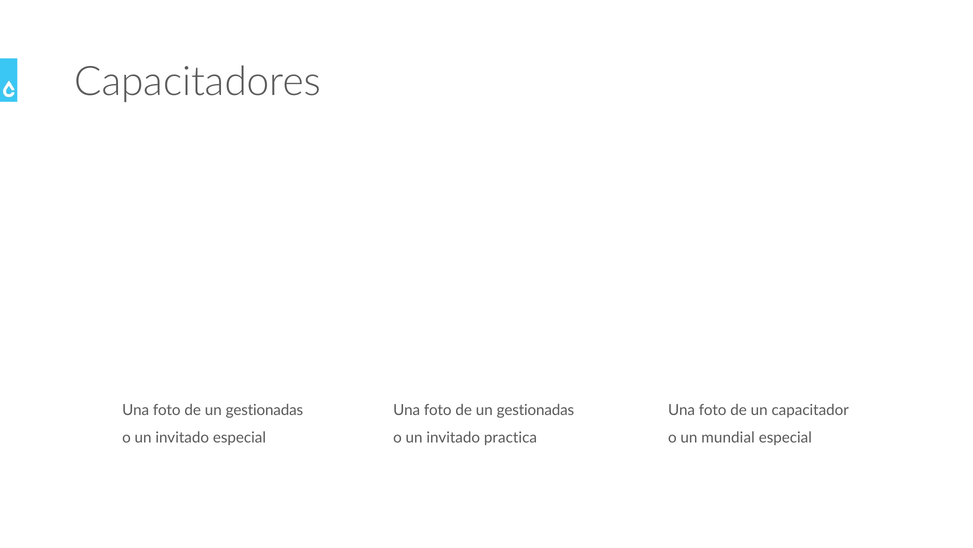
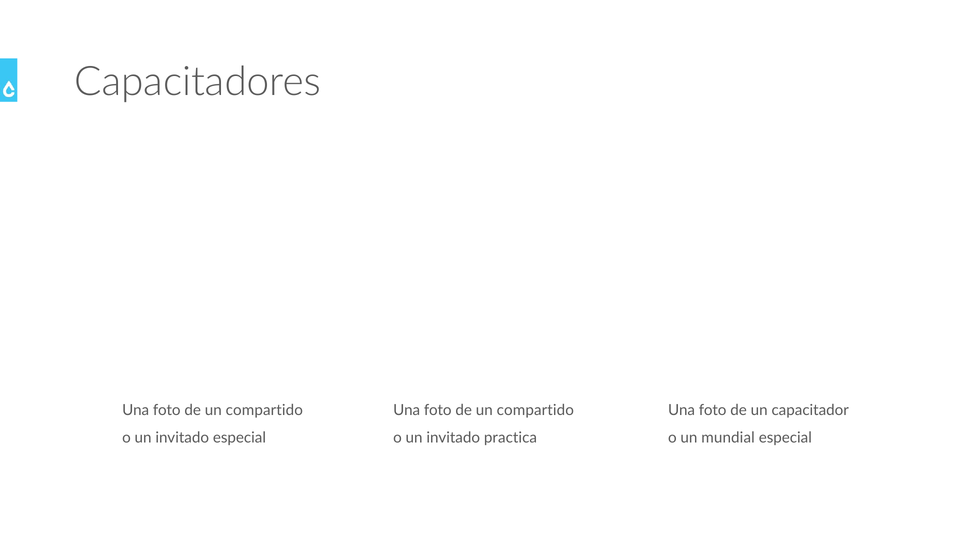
gestionadas at (264, 410): gestionadas -> compartido
gestionadas at (535, 410): gestionadas -> compartido
